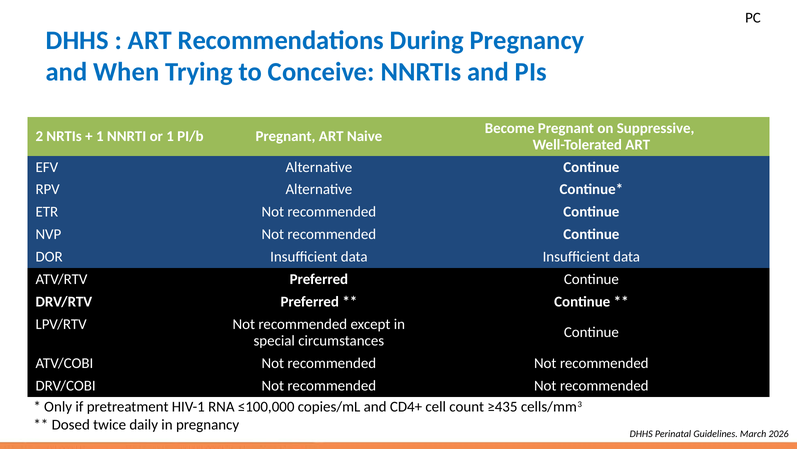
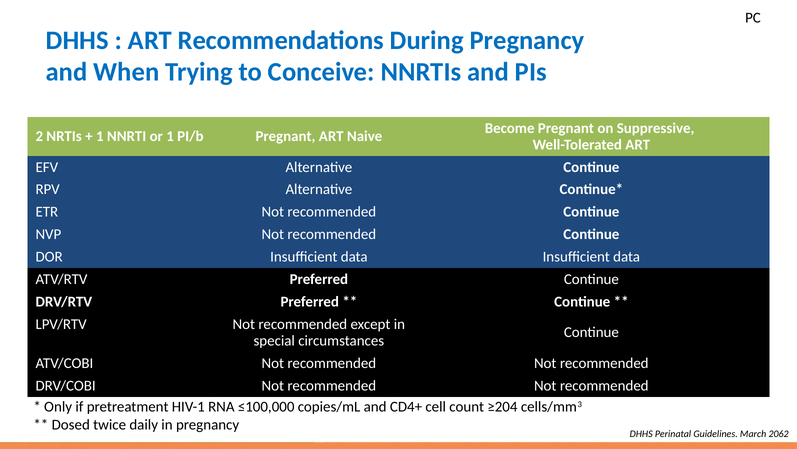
≥435: ≥435 -> ≥204
2026: 2026 -> 2062
